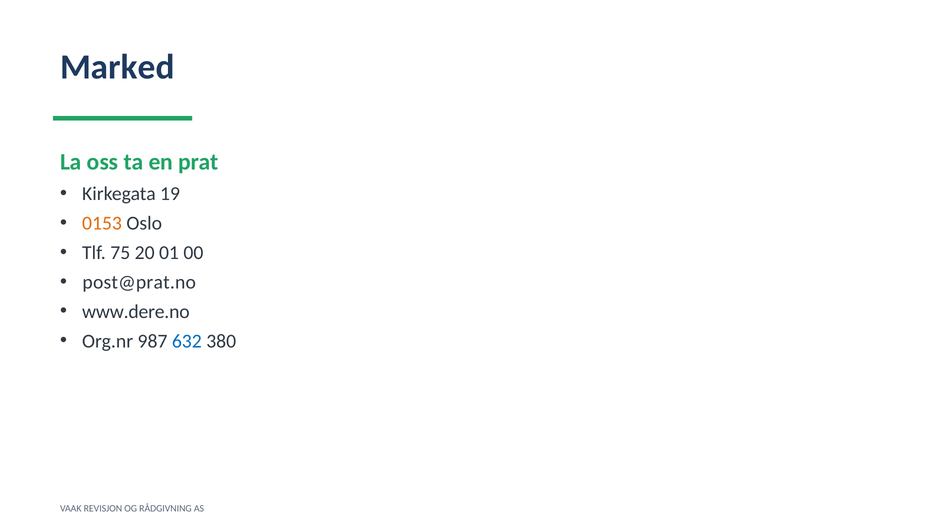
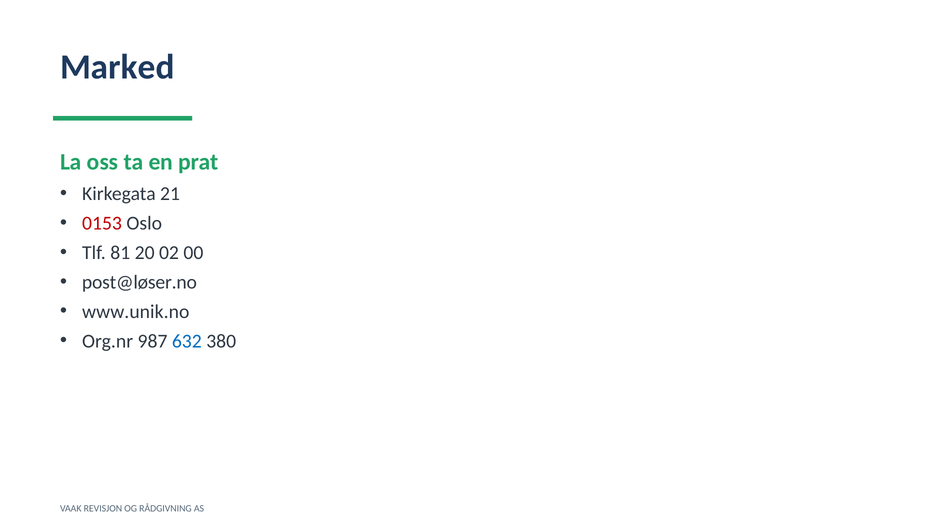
19: 19 -> 21
0153 colour: orange -> red
75: 75 -> 81
01: 01 -> 02
post@prat.no: post@prat.no -> post@løser.no
www.dere.no: www.dere.no -> www.unik.no
